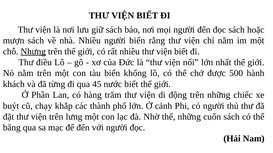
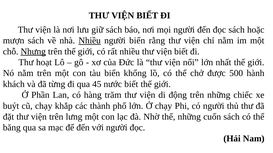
Nhiều at (90, 41) underline: none -> present
điều: điều -> hoạt
Ở cảnh: cảnh -> chạy
